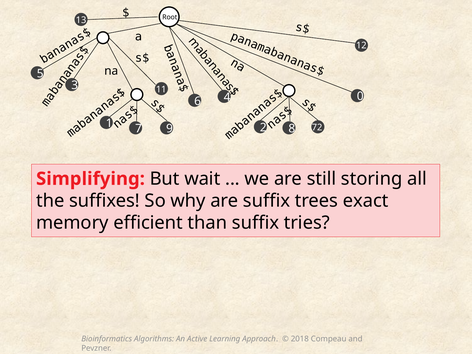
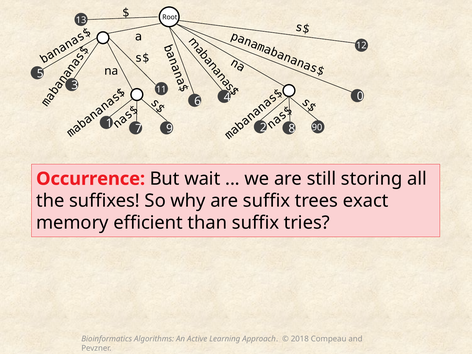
72: 72 -> 90
Simplifying: Simplifying -> Occurrence
